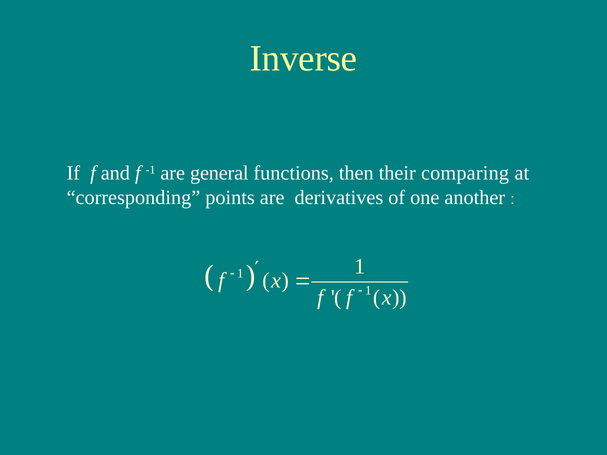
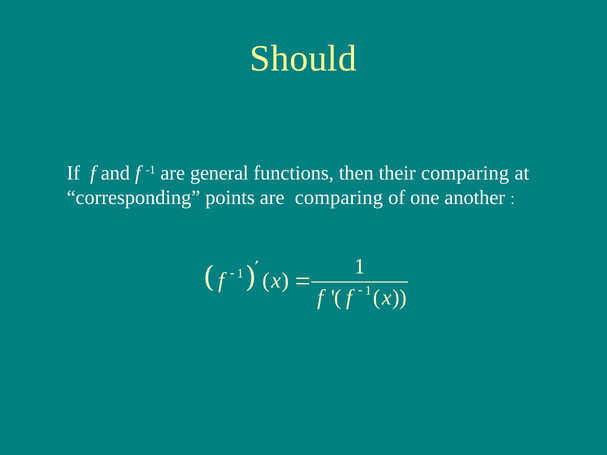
Inverse: Inverse -> Should
are derivatives: derivatives -> comparing
